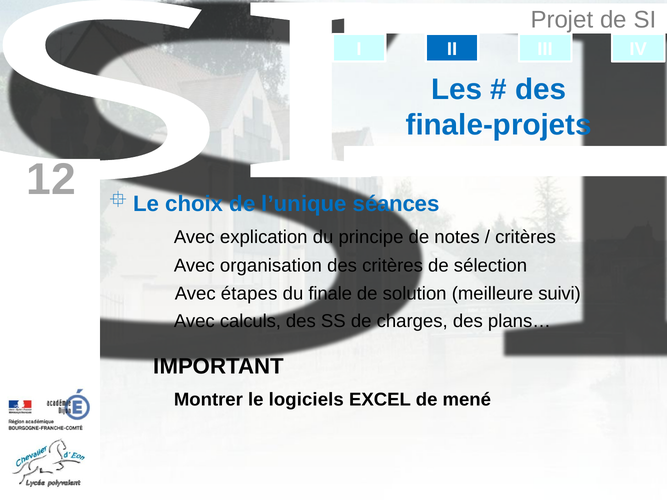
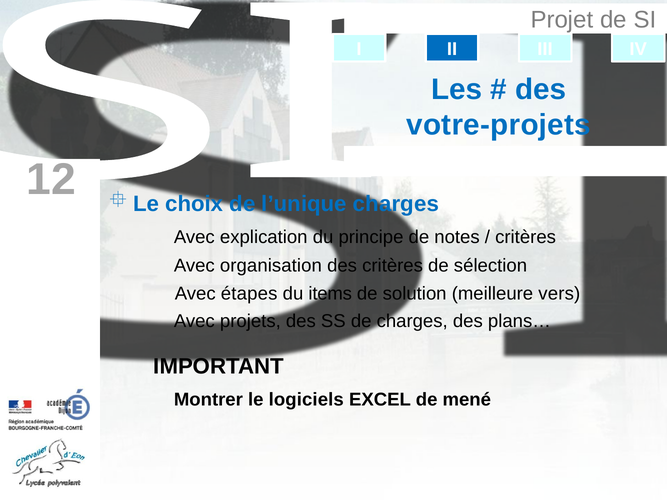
finale-projets: finale-projets -> votre-projets
l’unique séances: séances -> charges
finale: finale -> items
suivi: suivi -> vers
calculs: calculs -> projets
